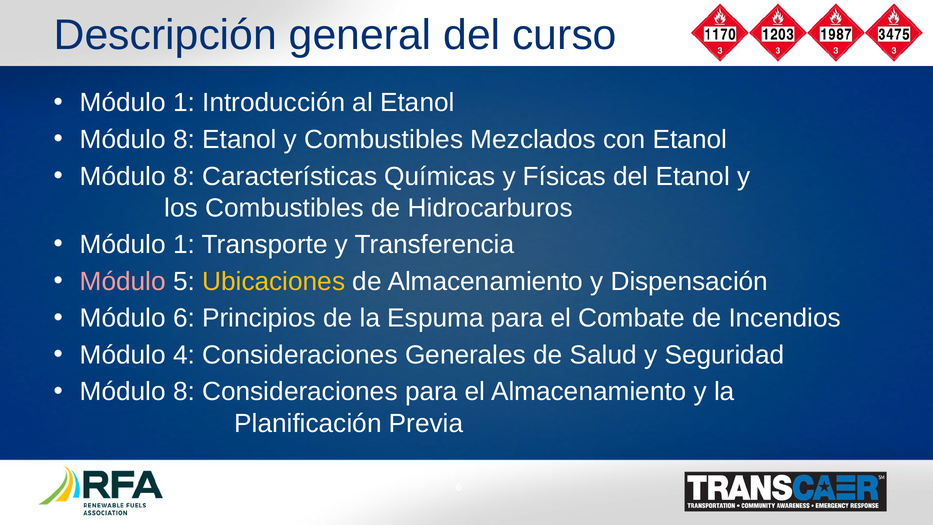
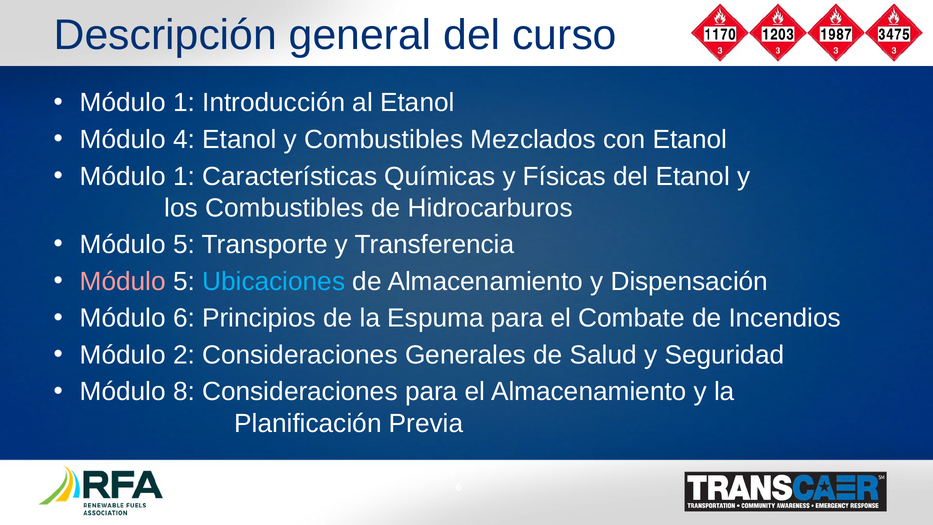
8 at (184, 139): 8 -> 4
8 at (184, 176): 8 -> 1
1 at (184, 245): 1 -> 5
Ubicaciones colour: yellow -> light blue
4: 4 -> 2
